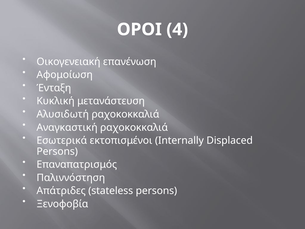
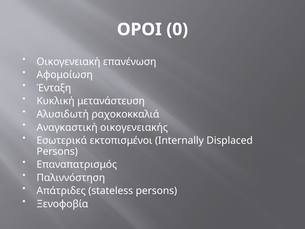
4: 4 -> 0
Αναγκαστική ραχοκοκκαλιά: ραχοκοκκαλιά -> οικογενειακής
